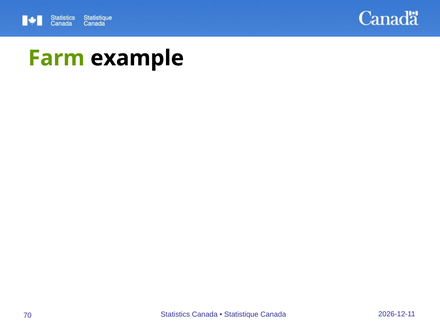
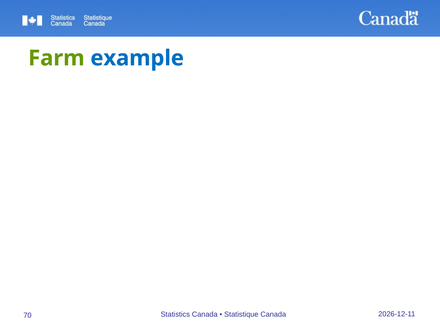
example colour: black -> blue
